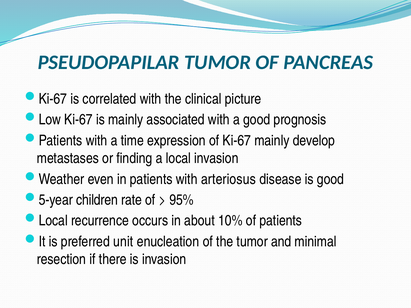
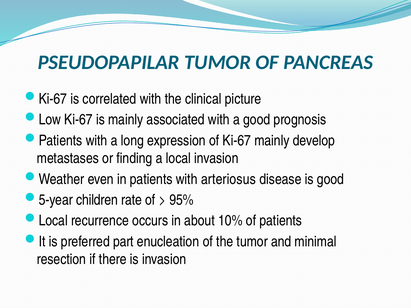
time: time -> long
unit: unit -> part
